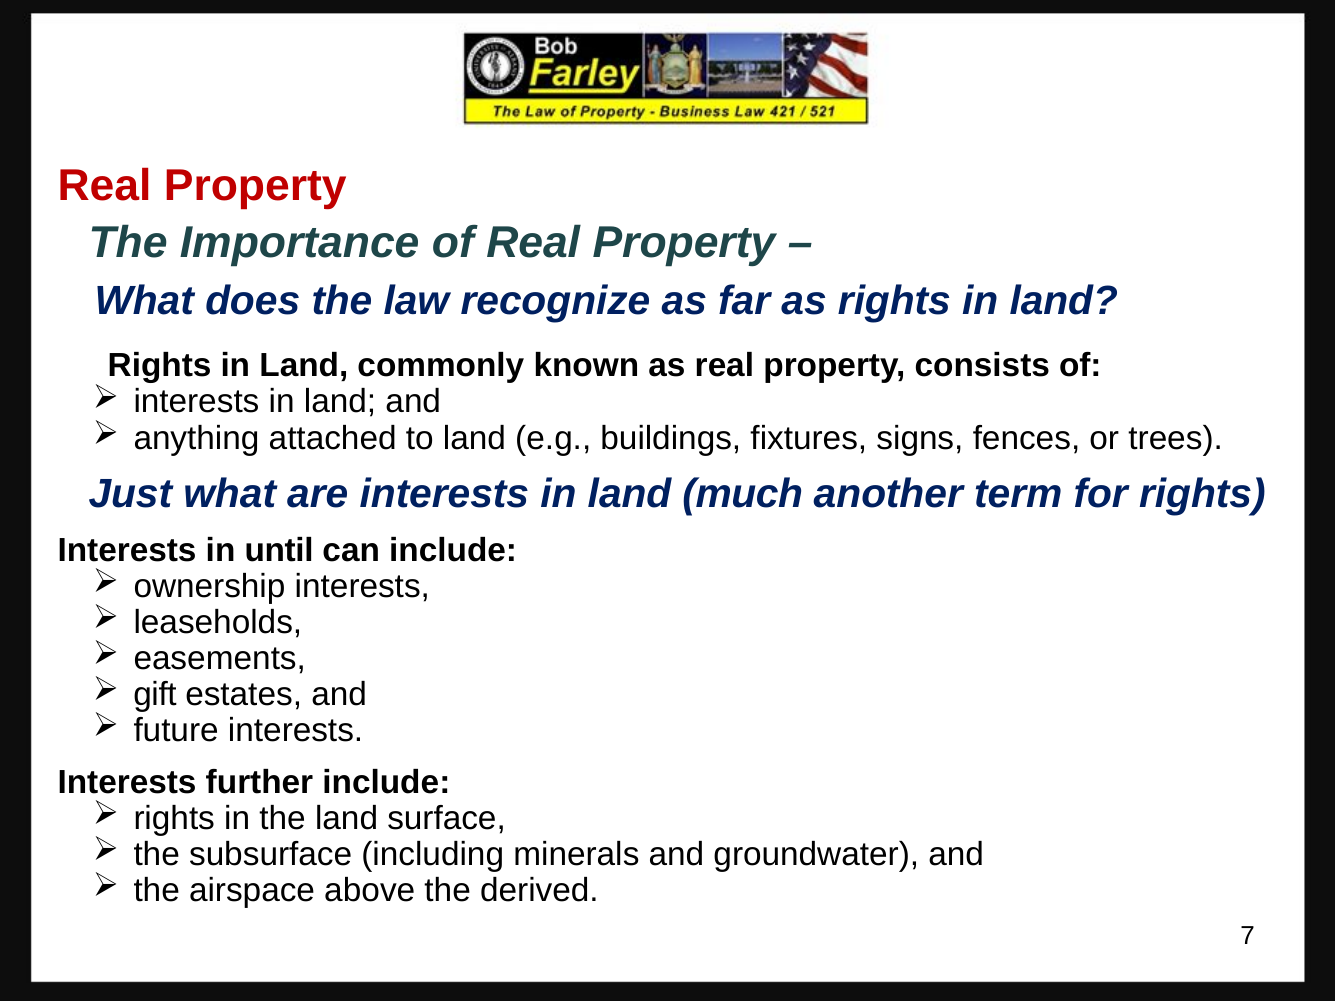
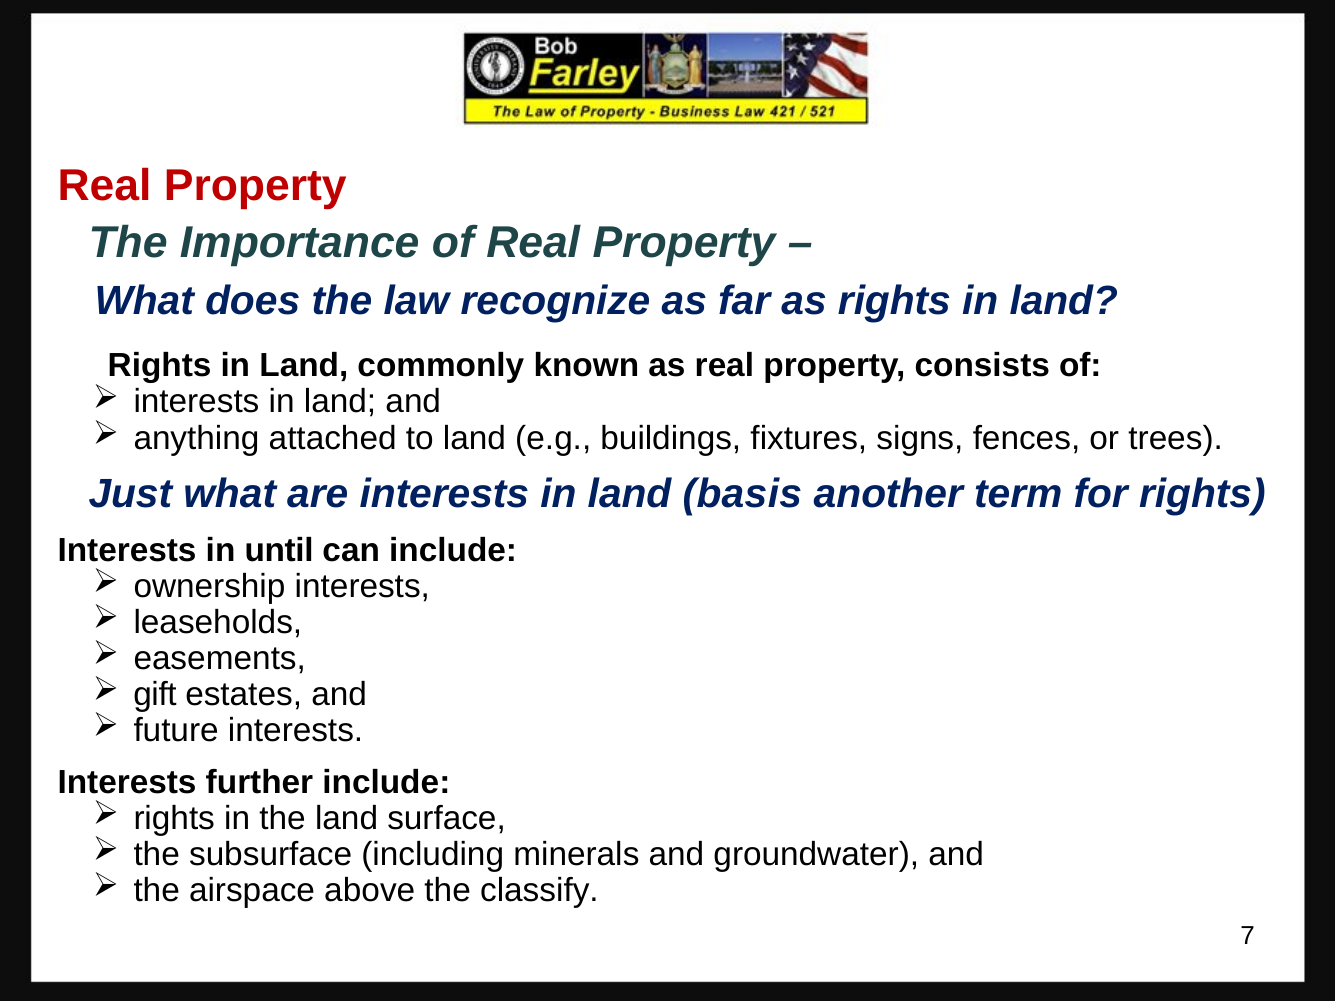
much: much -> basis
derived: derived -> classify
